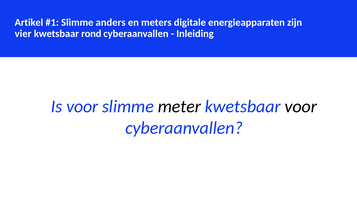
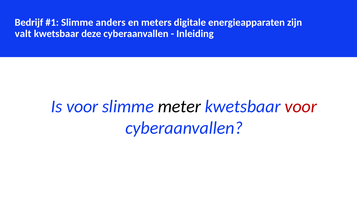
Artikel: Artikel -> Bedrijf
vier: vier -> valt
rond: rond -> deze
voor at (301, 106) colour: black -> red
